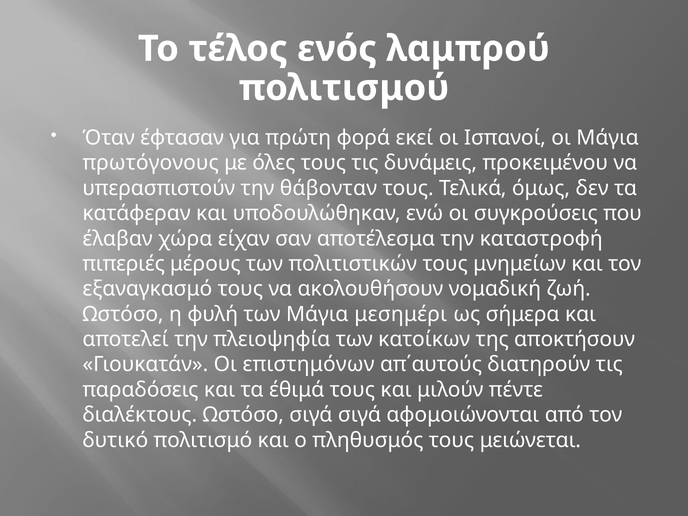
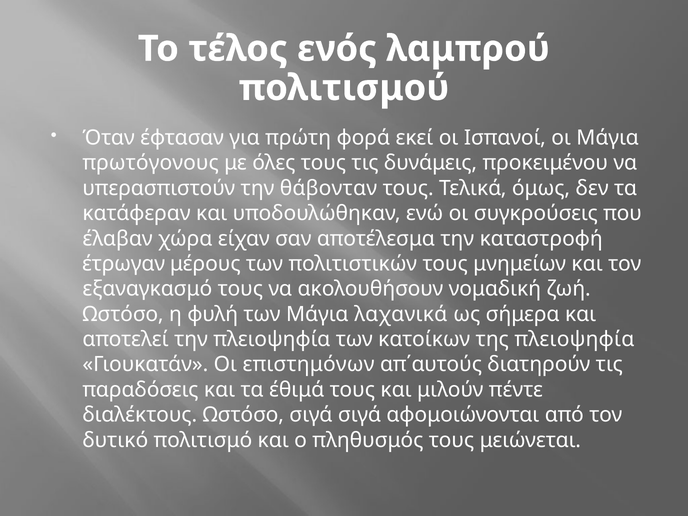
πιπεριές: πιπεριές -> έτρωγαν
μεσημέρι: μεσημέρι -> λαχανικά
της αποκτήσουν: αποκτήσουν -> πλειοψηφία
